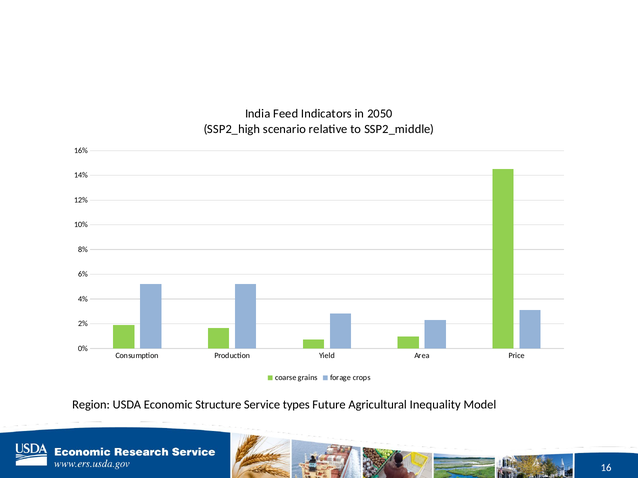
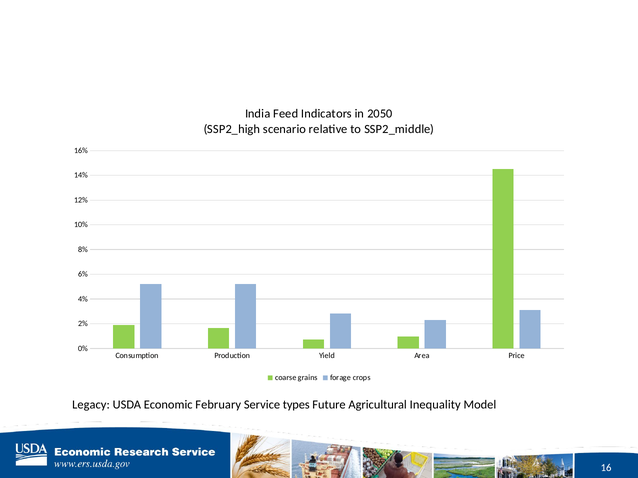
Region: Region -> Legacy
Structure: Structure -> February
